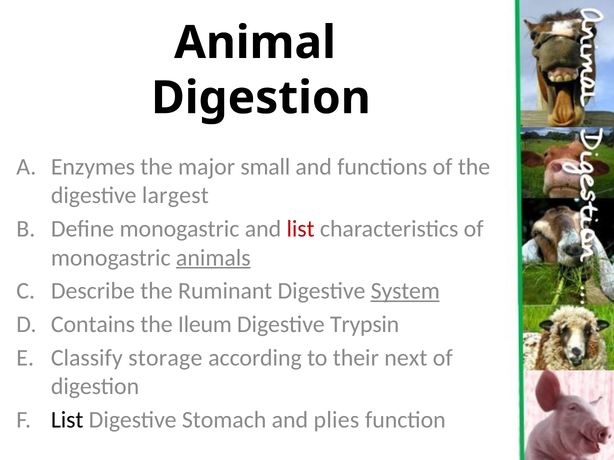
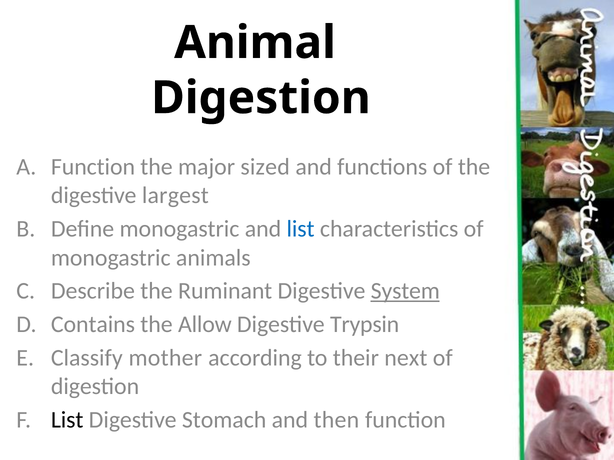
Enzymes at (93, 167): Enzymes -> Function
small: small -> sized
list at (301, 229) colour: red -> blue
animals underline: present -> none
Ileum: Ileum -> Allow
storage: storage -> mother
plies: plies -> then
